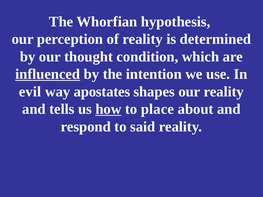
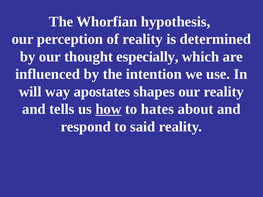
condition: condition -> especially
influenced underline: present -> none
evil: evil -> will
place: place -> hates
